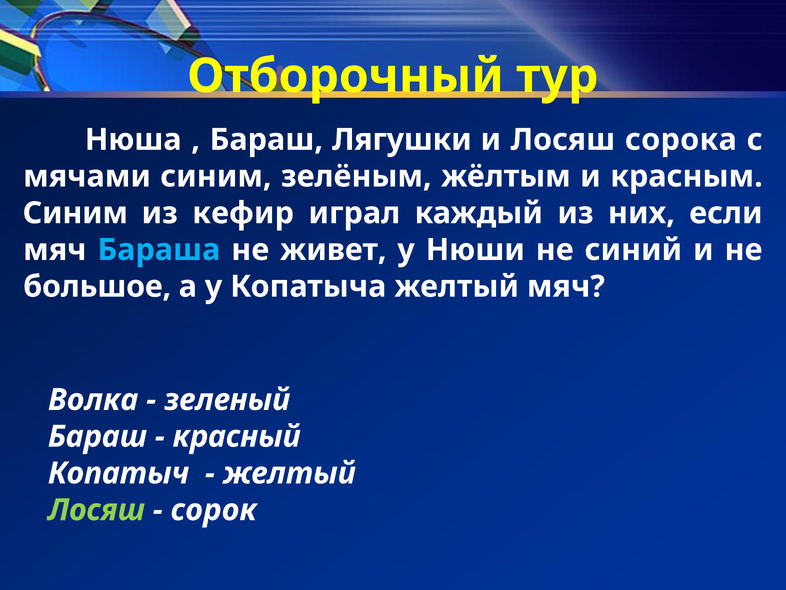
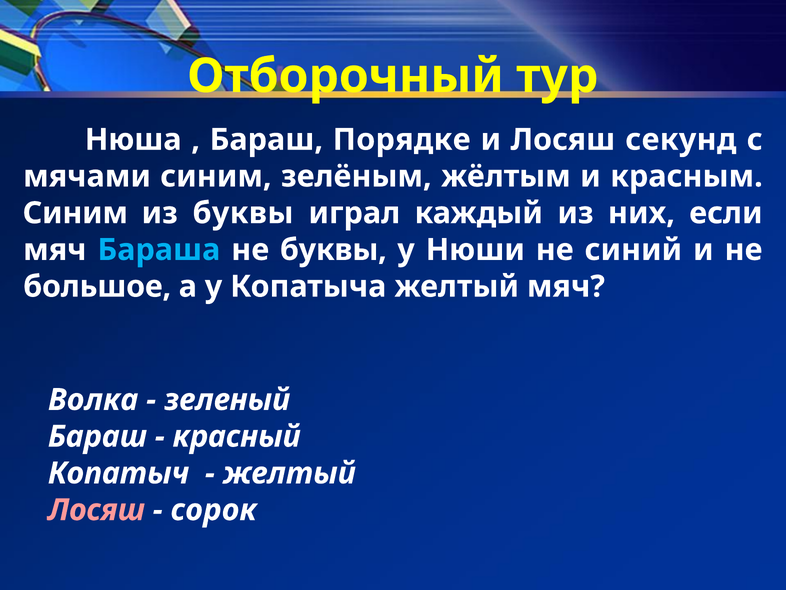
Лягушки: Лягушки -> Порядке
сорока: сорока -> секунд
из кефир: кефир -> буквы
не живет: живет -> буквы
Лосяш at (96, 510) colour: light green -> pink
